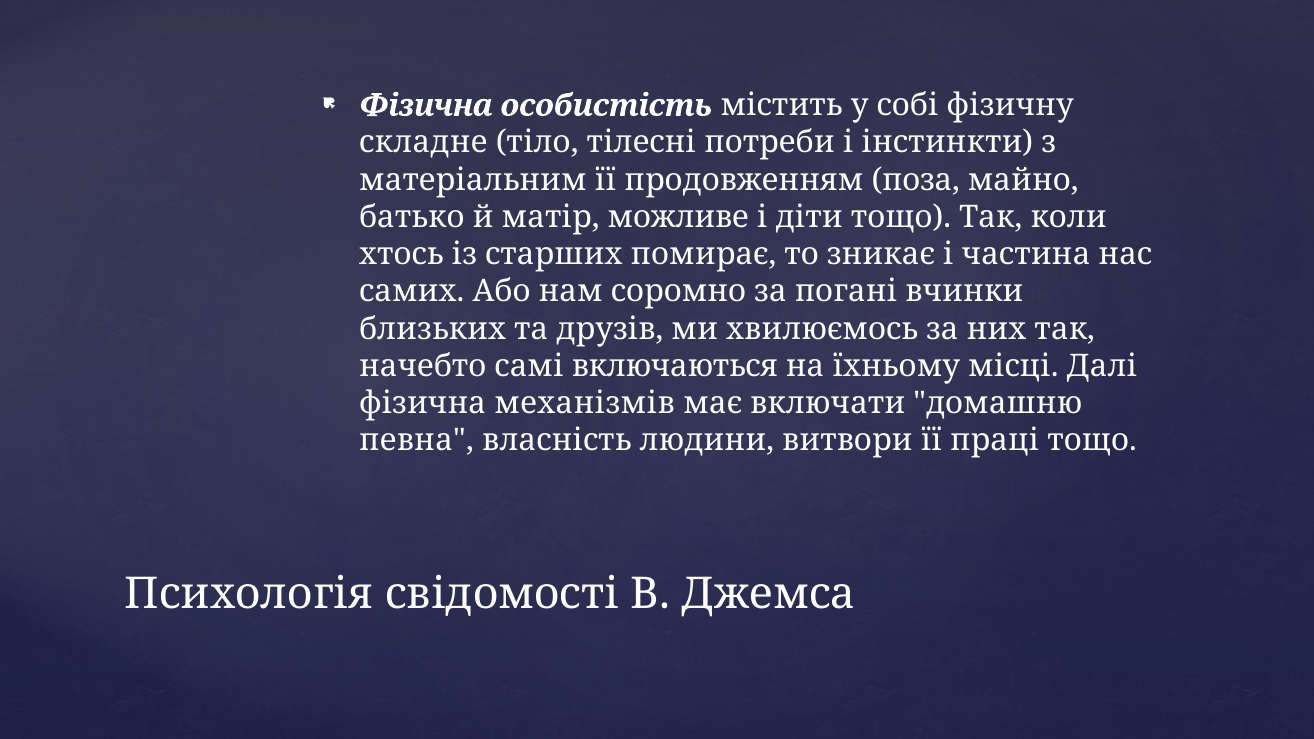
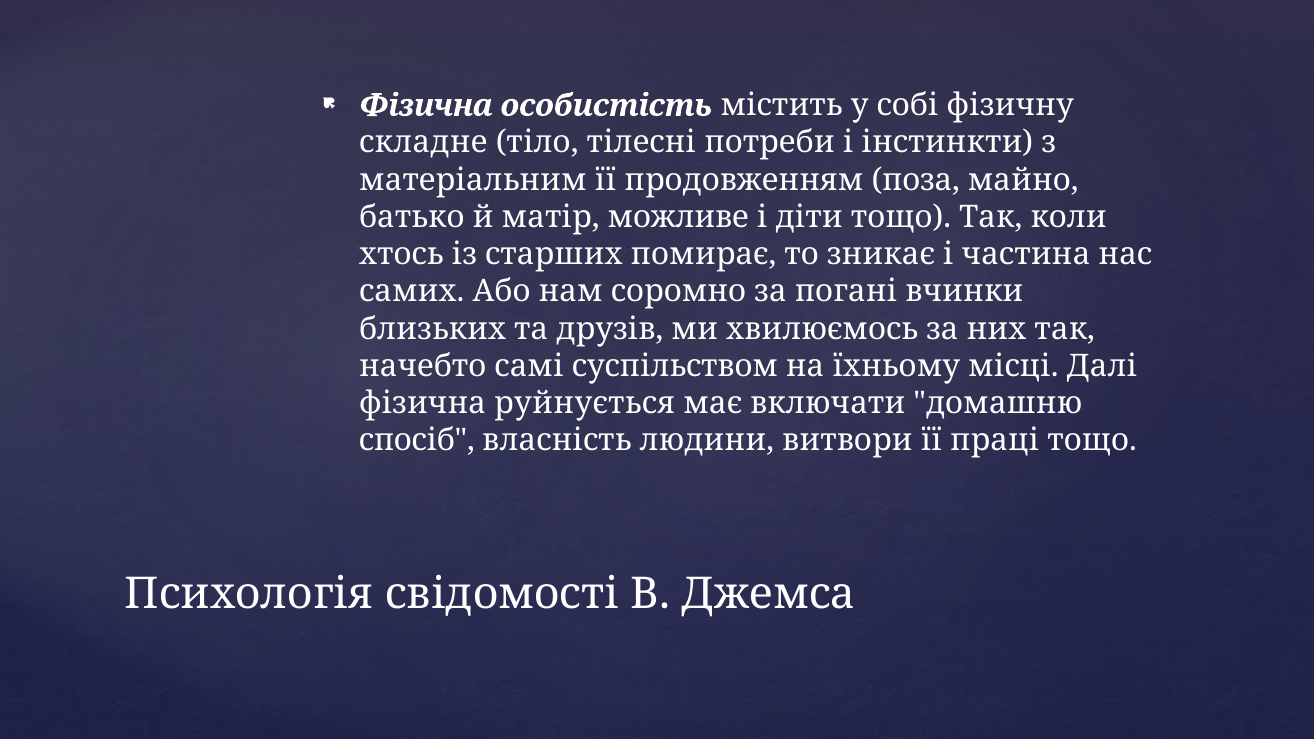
включаються: включаються -> суспільством
механізмів: механізмів -> руйнується
певна: певна -> спосіб
